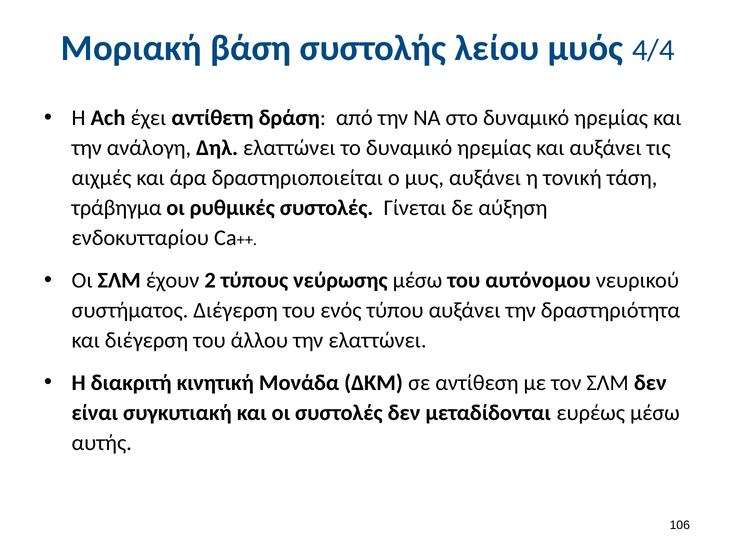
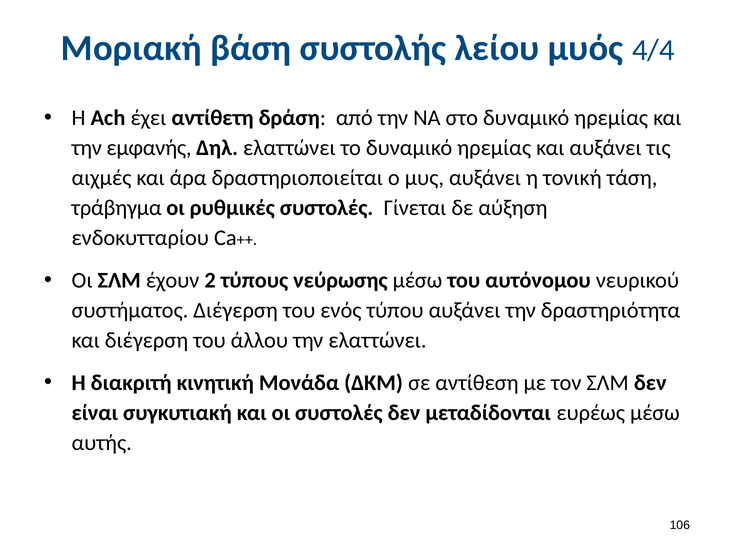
ανάλογη: ανάλογη -> εμφανής
